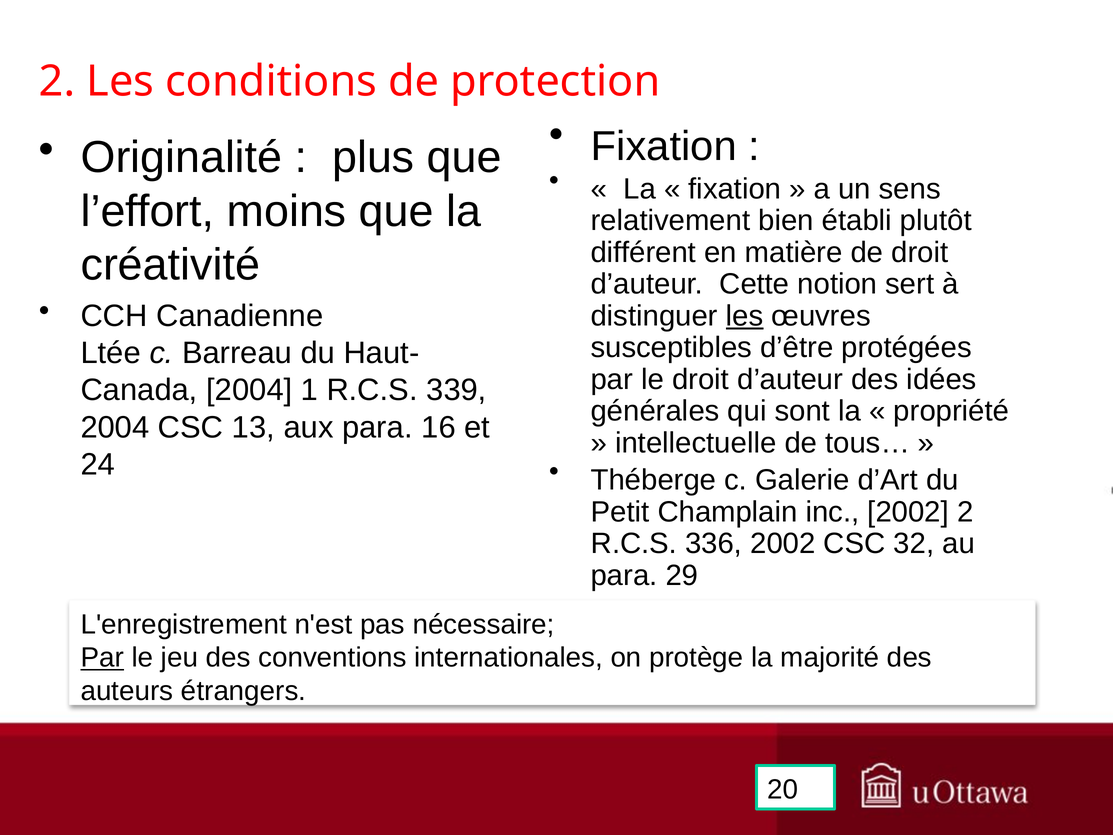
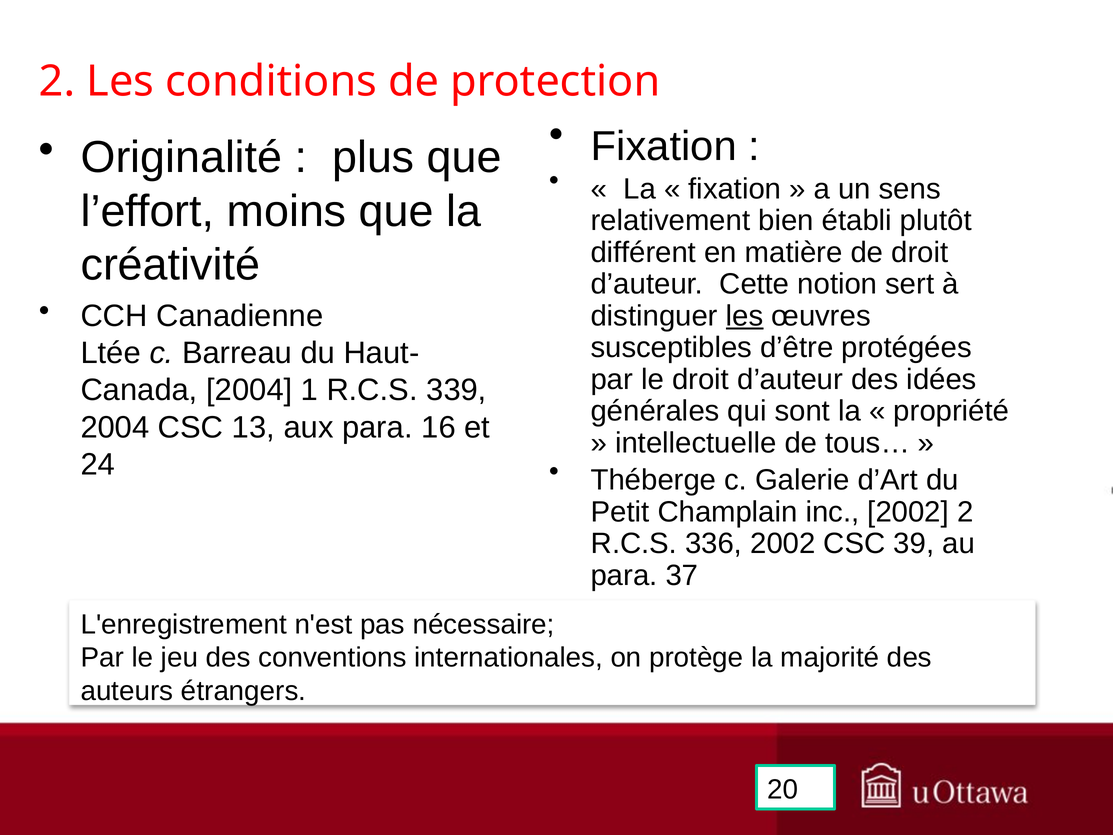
32: 32 -> 39
29: 29 -> 37
Par at (102, 658) underline: present -> none
